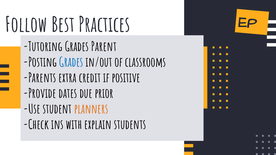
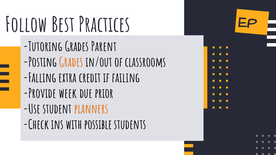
Grades at (71, 62) colour: blue -> orange
Parents: Parents -> Falling
positive: positive -> failing
dates: dates -> week
explain: explain -> possible
